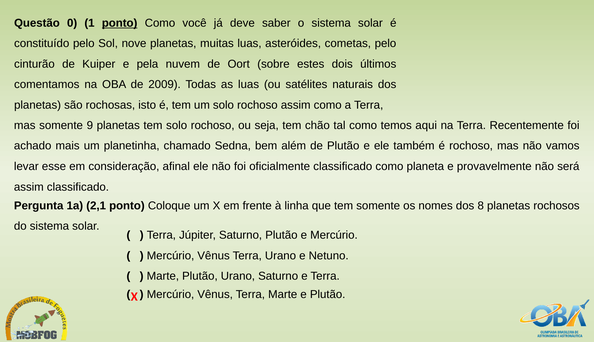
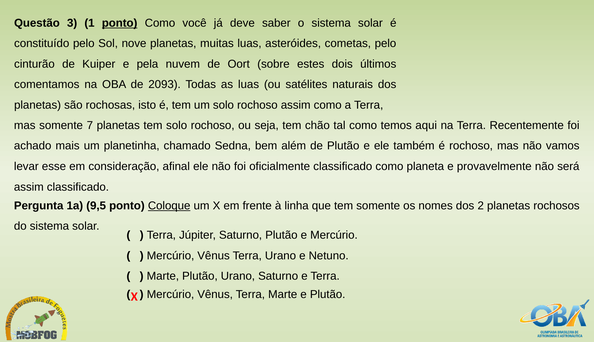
0: 0 -> 3
2009: 2009 -> 2093
9: 9 -> 7
2,1: 2,1 -> 9,5
Coloque underline: none -> present
8: 8 -> 2
